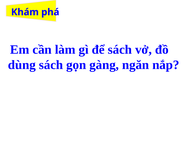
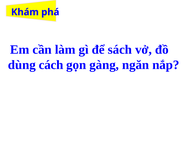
dùng sách: sách -> cách
